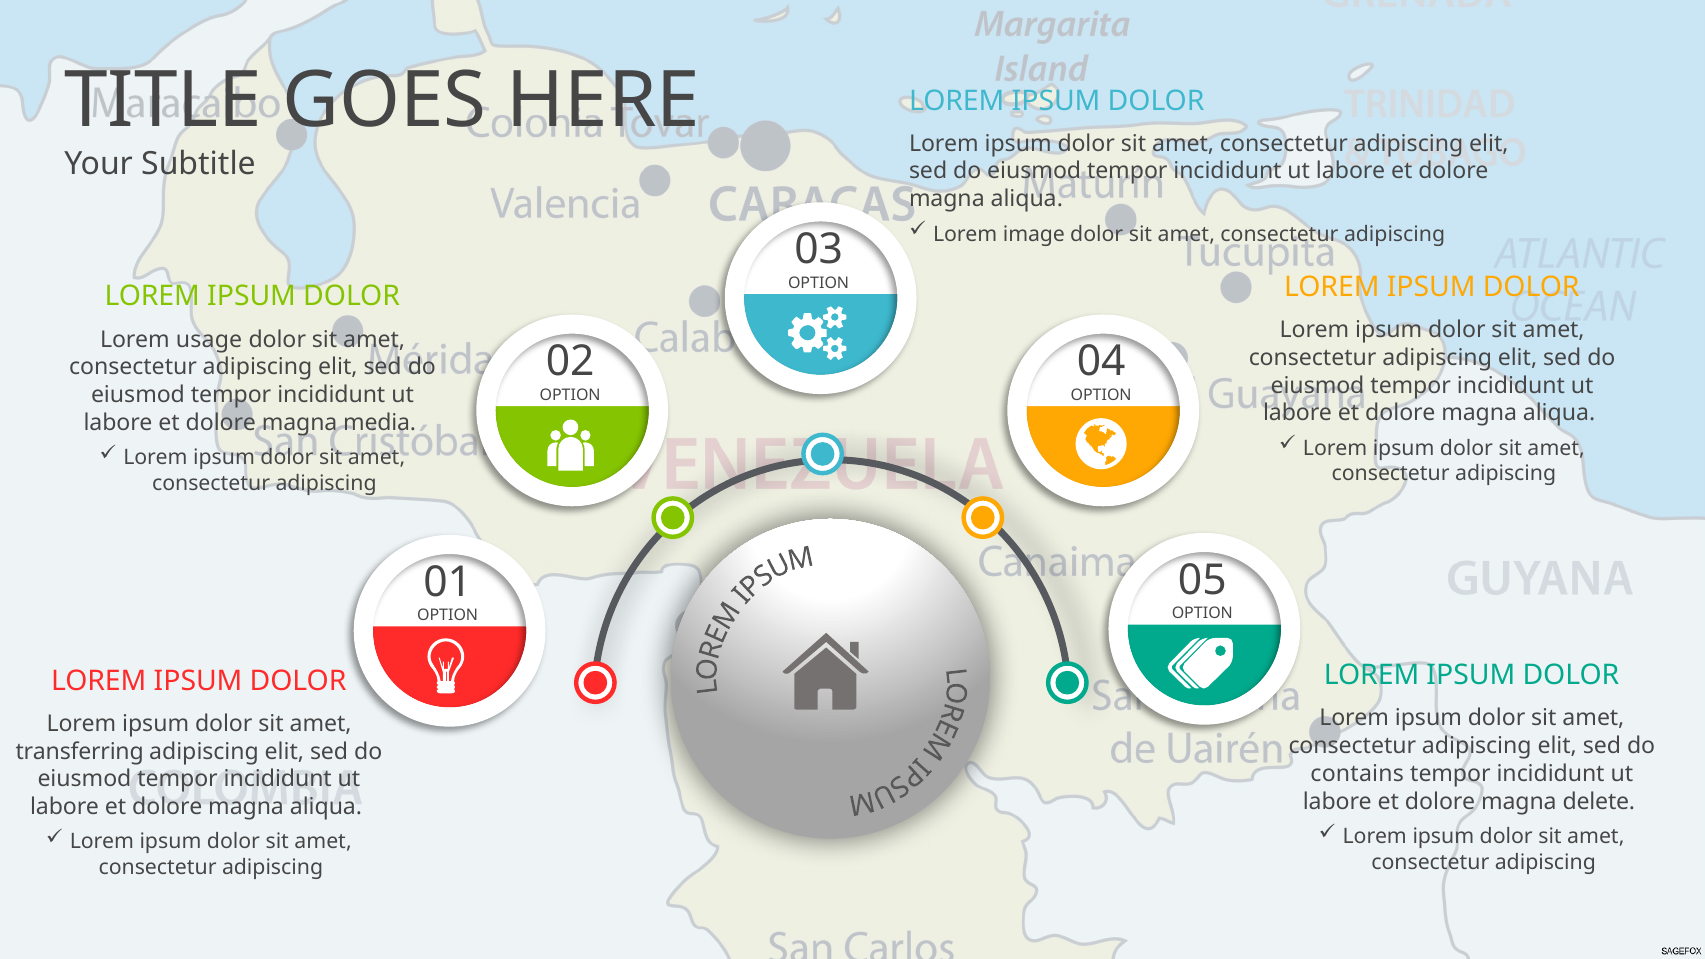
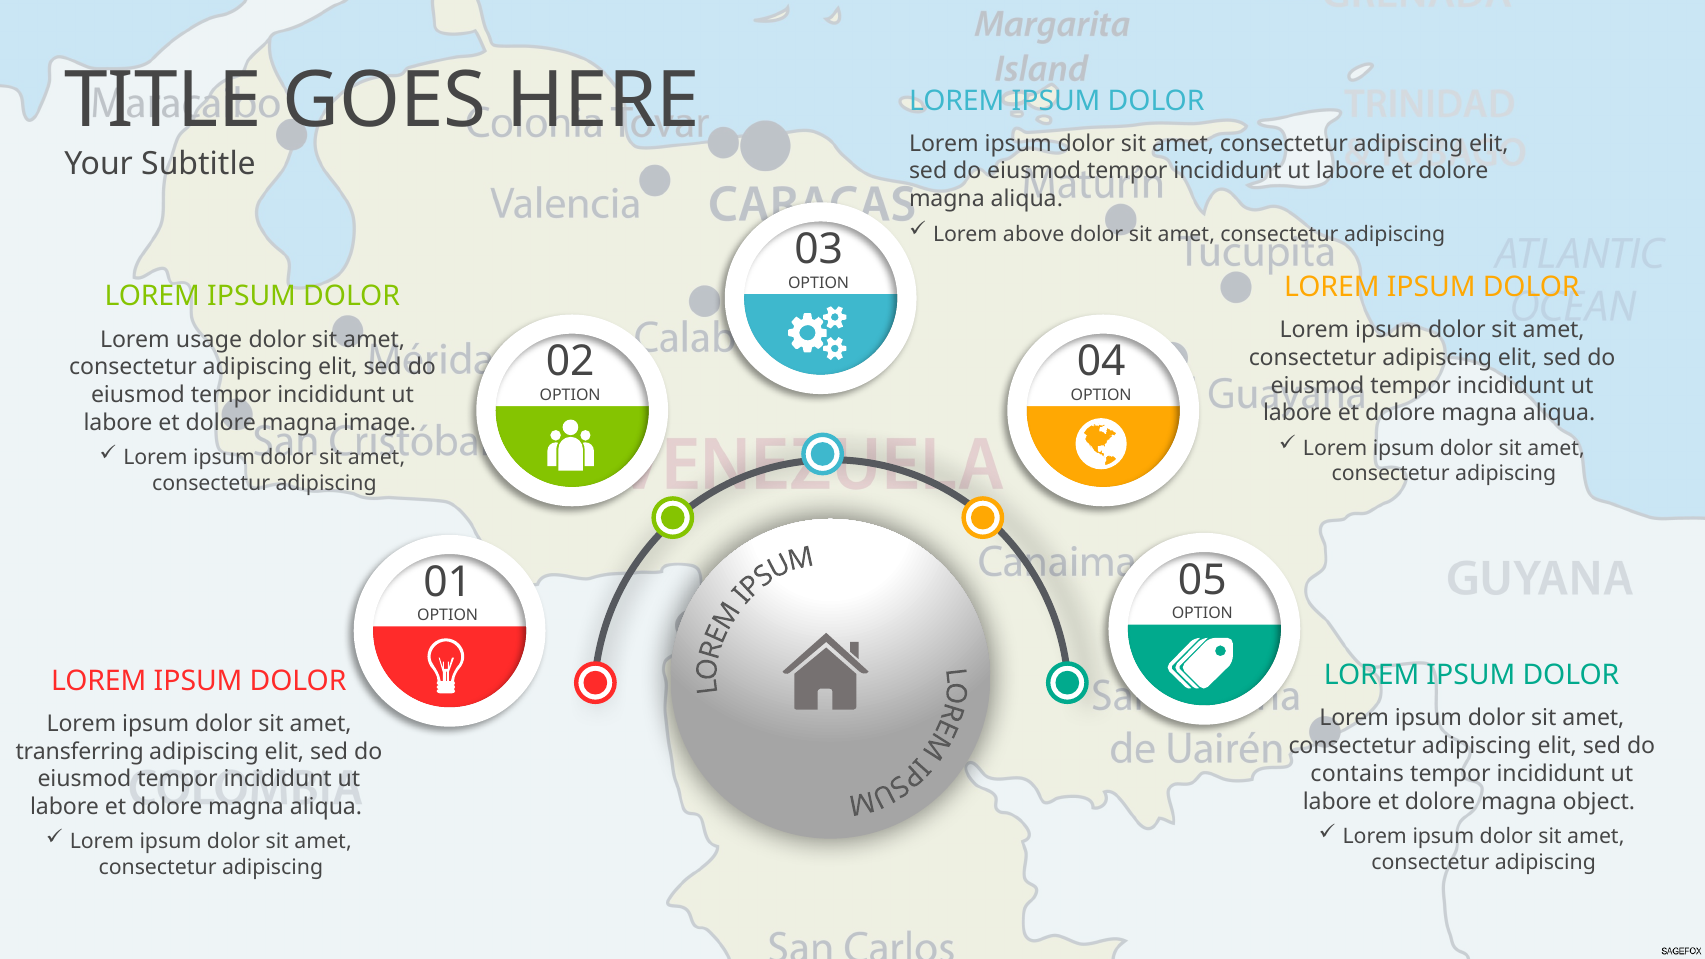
image: image -> above
media: media -> image
delete: delete -> object
